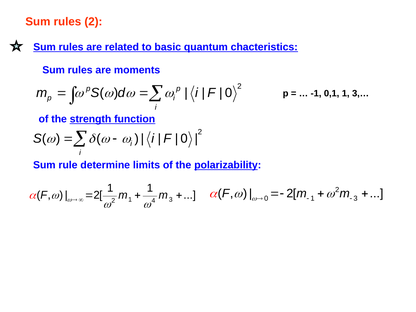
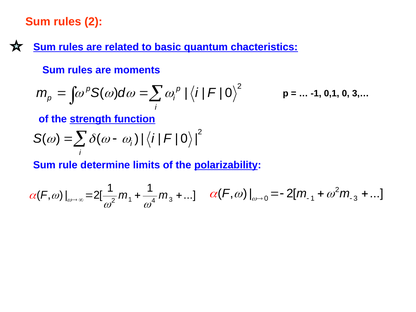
0,1 1: 1 -> 0
